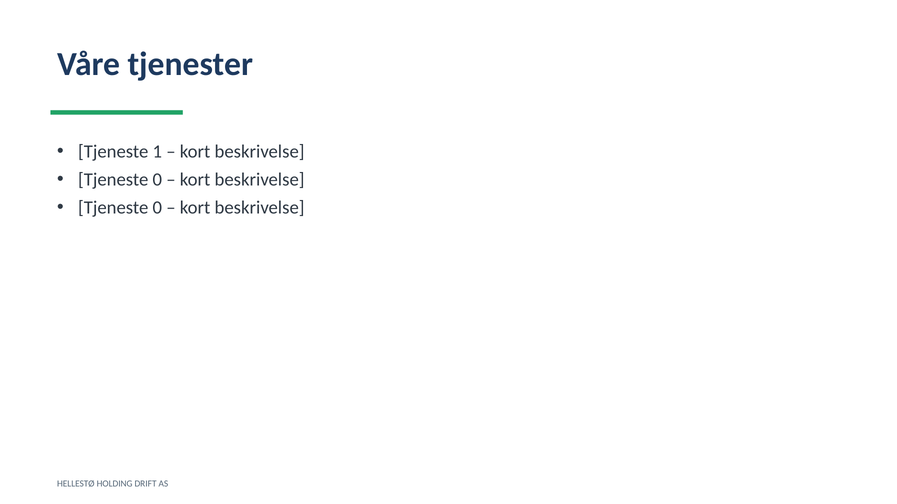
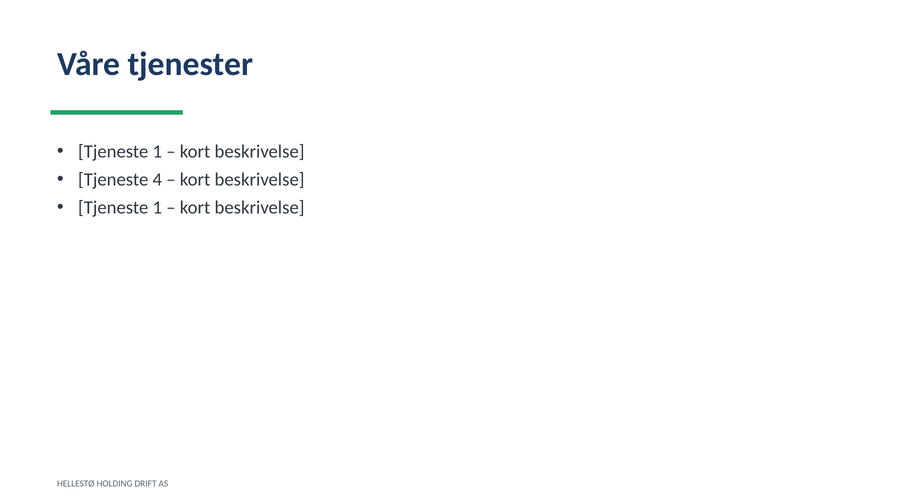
0 at (157, 180): 0 -> 4
0 at (157, 208): 0 -> 1
